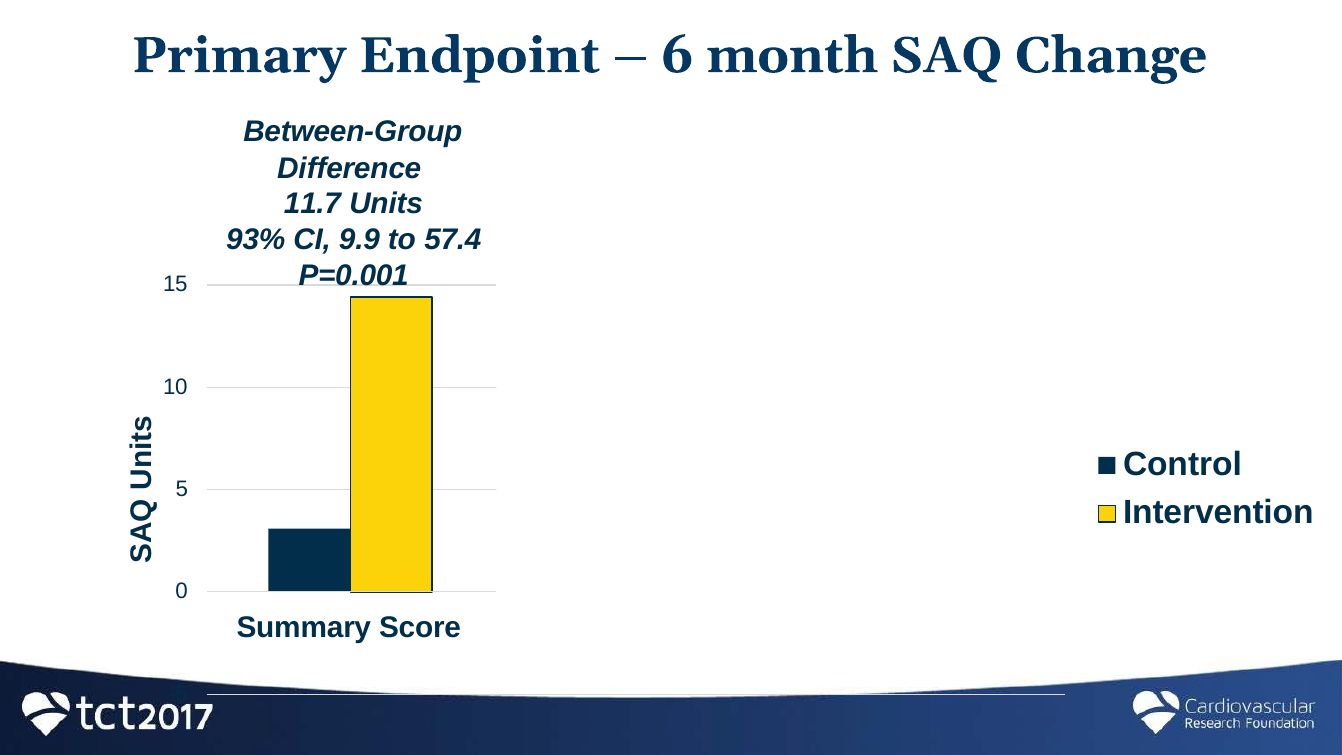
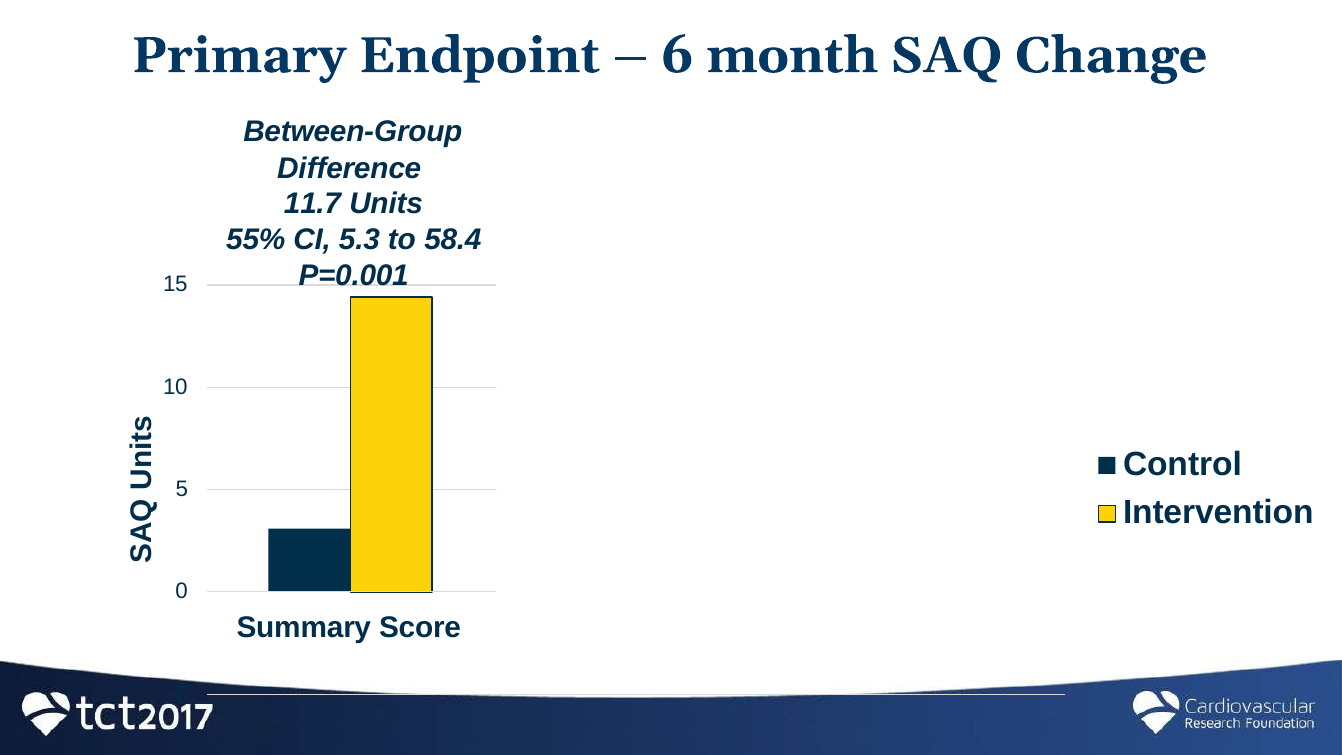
93%: 93% -> 55%
9.9: 9.9 -> 5.3
57.4: 57.4 -> 58.4
